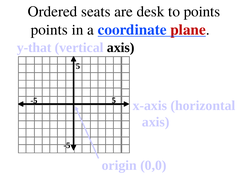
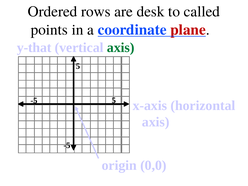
seats: seats -> rows
to points: points -> called
axis at (121, 48) colour: black -> green
